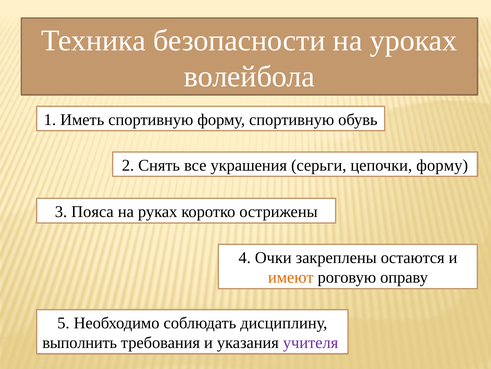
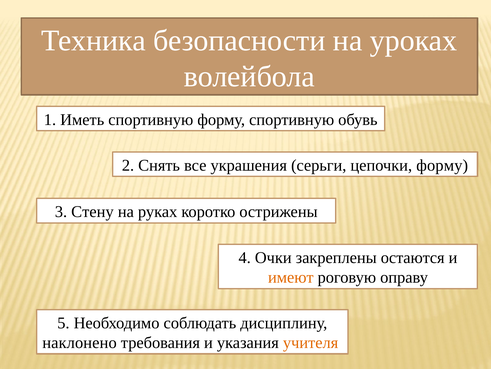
Пояса: Пояса -> Стену
выполнить: выполнить -> наклонено
учителя colour: purple -> orange
